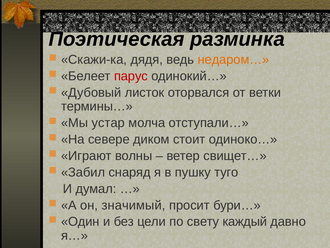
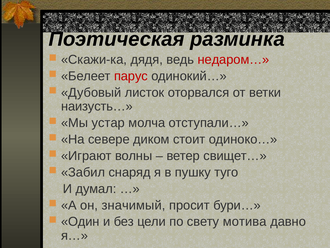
недаром… colour: orange -> red
термины…: термины… -> наизусть…
каждый: каждый -> мотива
